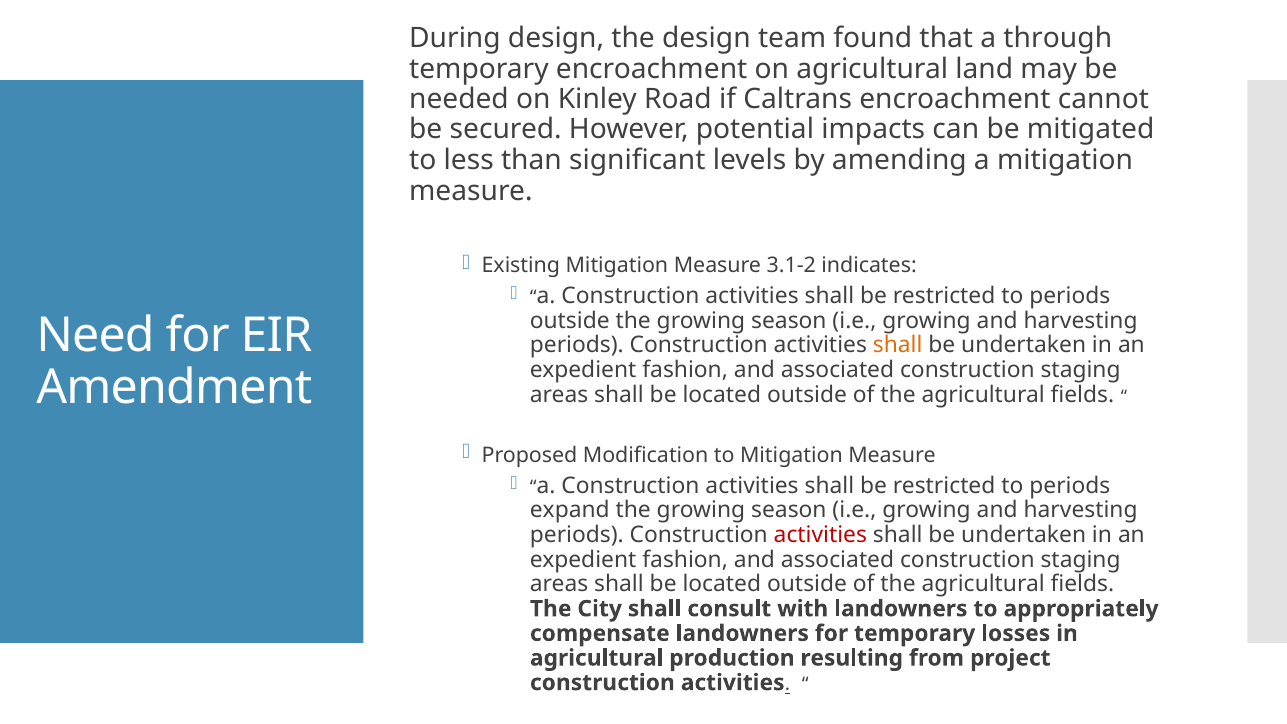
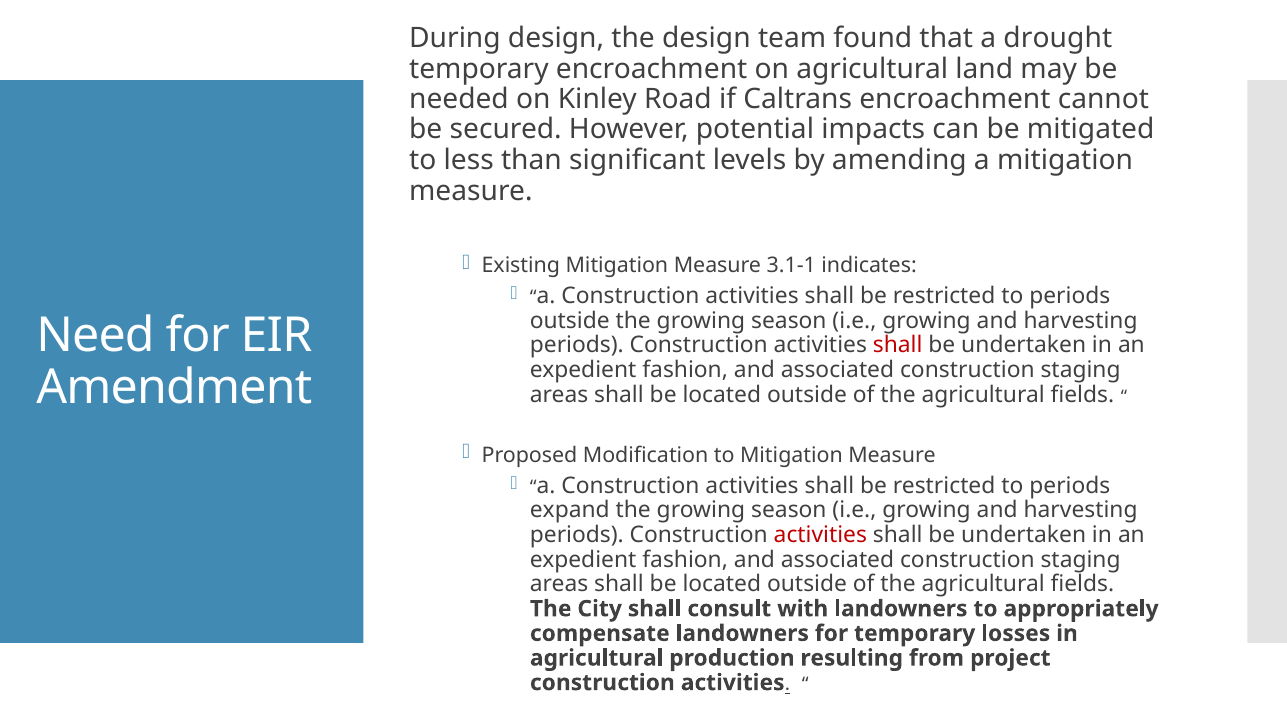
through: through -> drought
3.1-2: 3.1-2 -> 3.1-1
shall at (898, 345) colour: orange -> red
